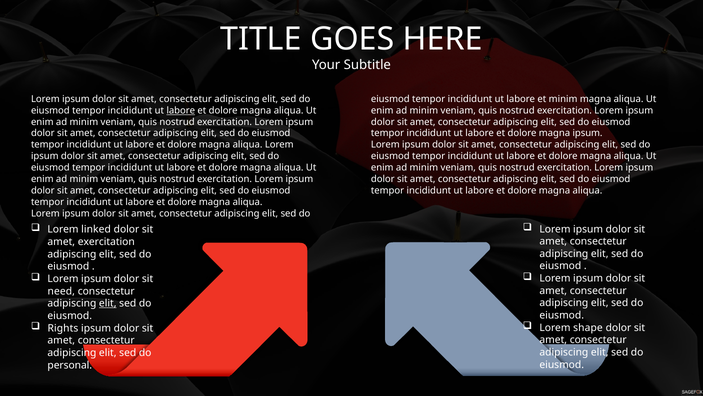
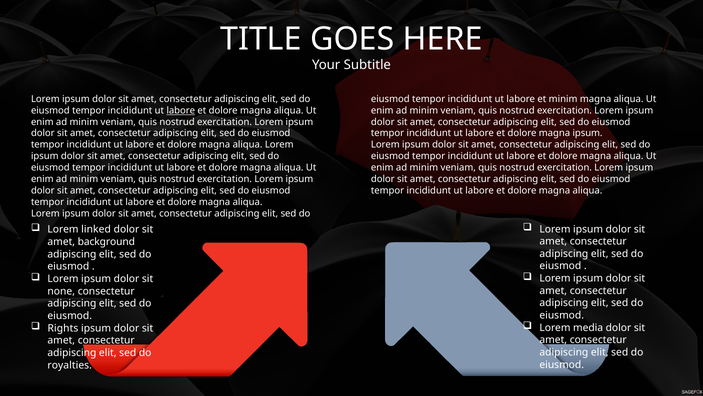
amet exercitation: exercitation -> background
need: need -> none
elit at (108, 303) underline: present -> none
shape: shape -> media
personal: personal -> royalties
